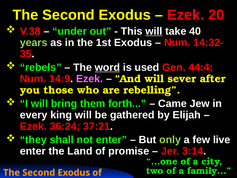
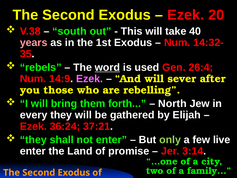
under: under -> south
will at (154, 31) underline: present -> none
years colour: light green -> pink
44:4: 44:4 -> 26:4
Came: Came -> North
every king: king -> they
